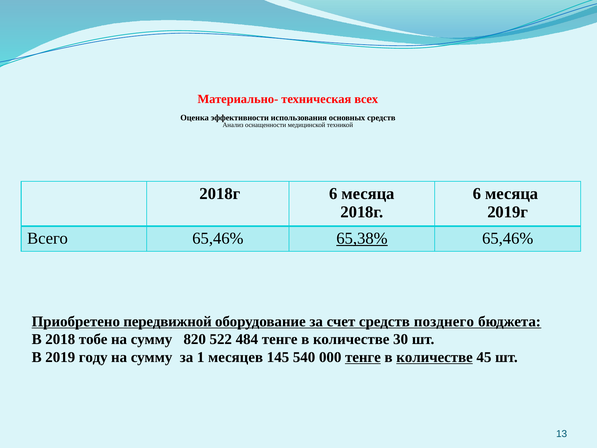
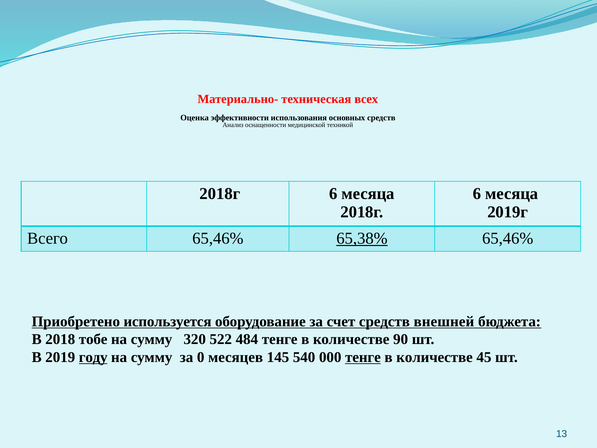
передвижной: передвижной -> используется
позднего: позднего -> внешней
820: 820 -> 320
30: 30 -> 90
году underline: none -> present
1: 1 -> 0
количестве at (435, 357) underline: present -> none
